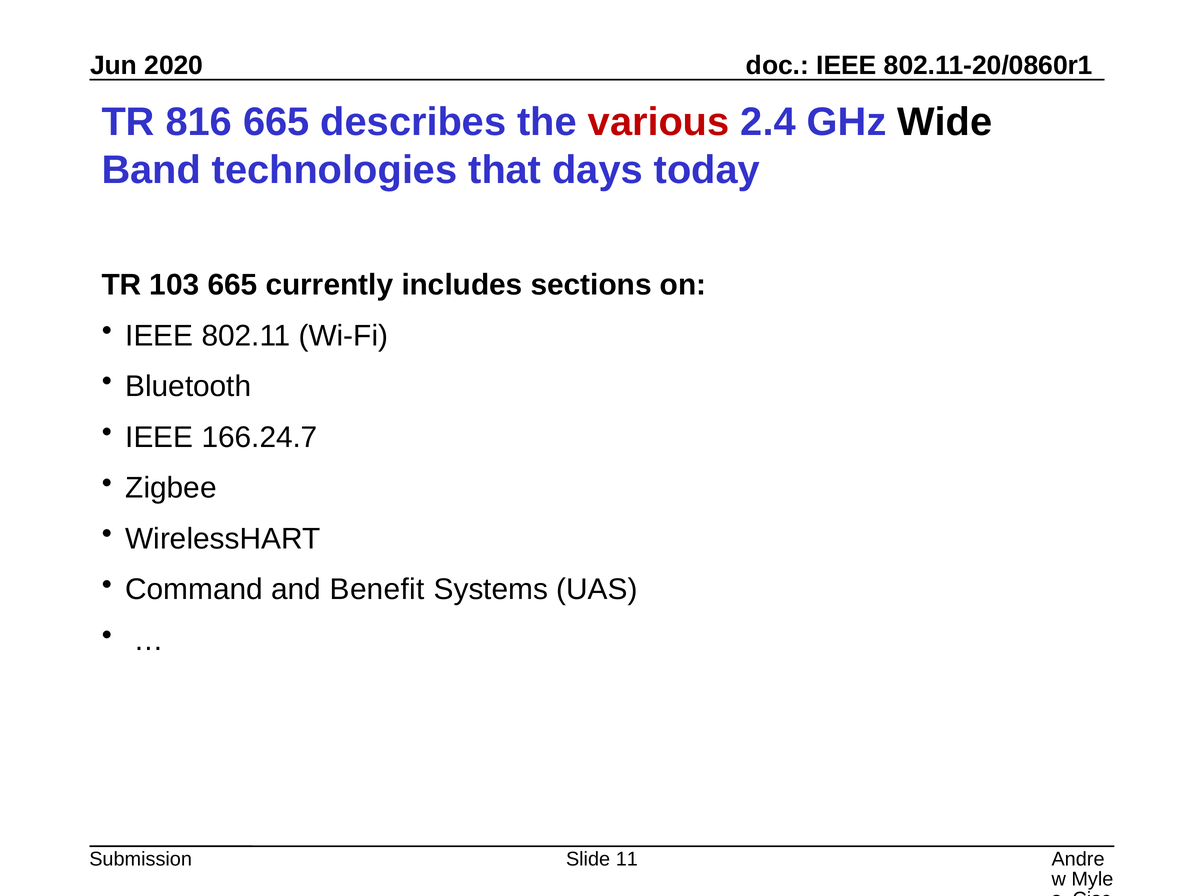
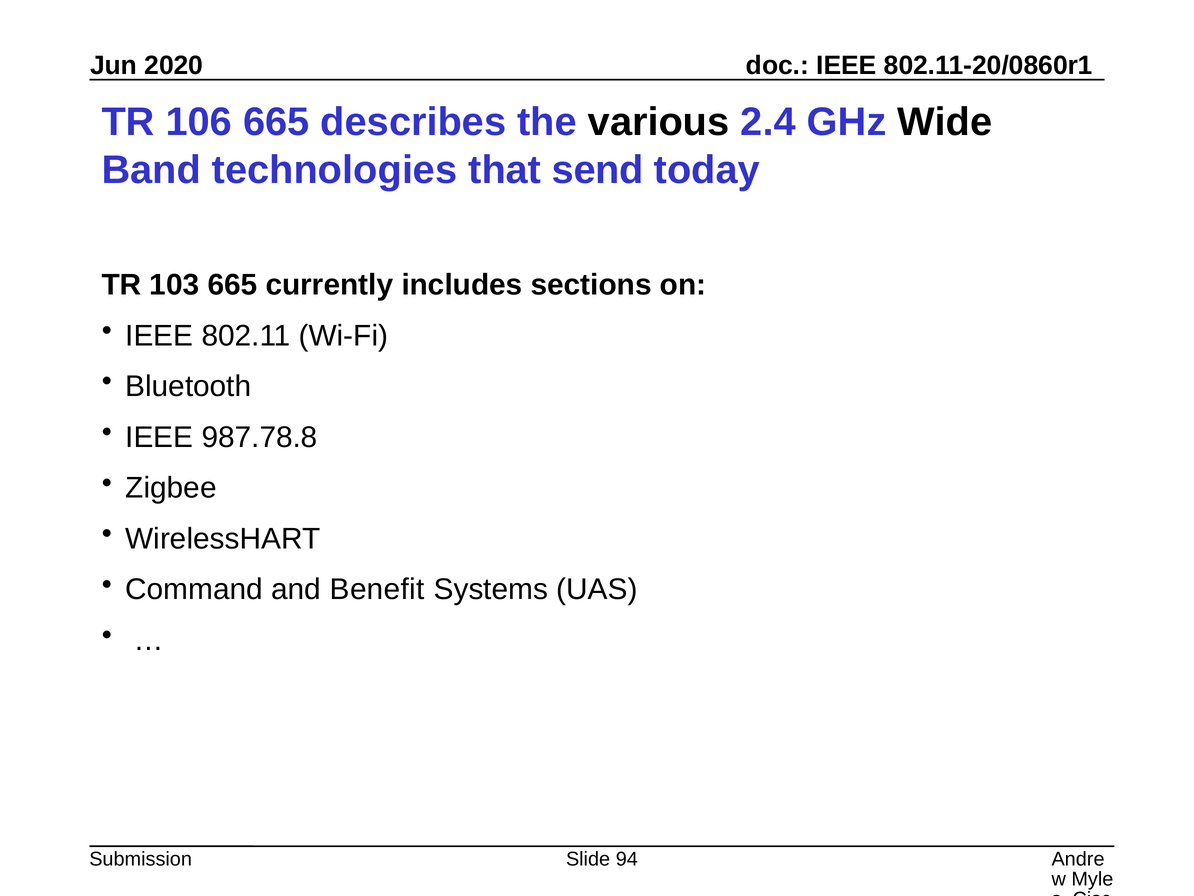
816: 816 -> 106
various colour: red -> black
days: days -> send
166.24.7: 166.24.7 -> 987.78.8
11: 11 -> 94
